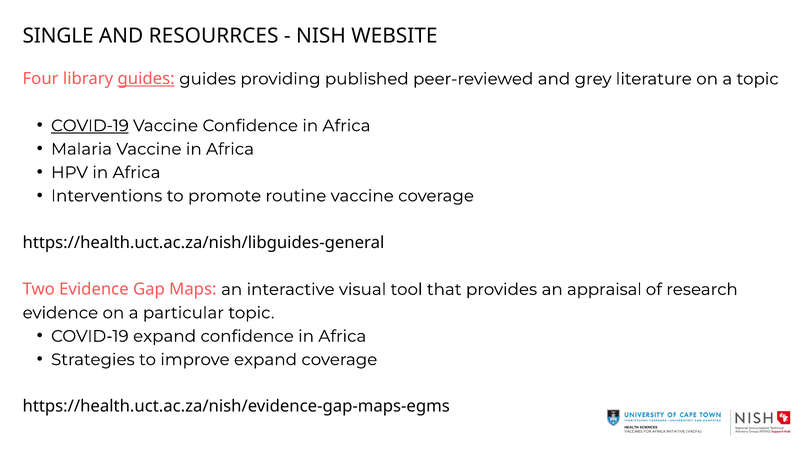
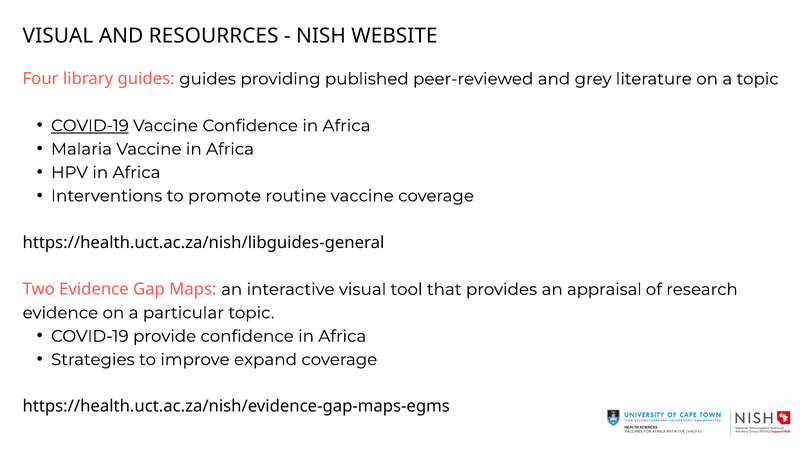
SINGLE at (58, 36): SINGLE -> VISUAL
guides at (146, 79) underline: present -> none
COVID-19 expand: expand -> provide
